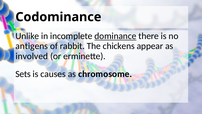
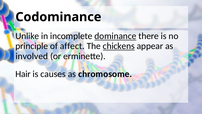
antigens: antigens -> principle
rabbit: rabbit -> affect
chickens underline: none -> present
Sets: Sets -> Hair
